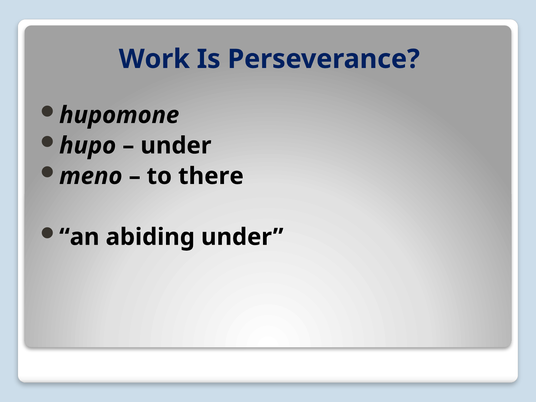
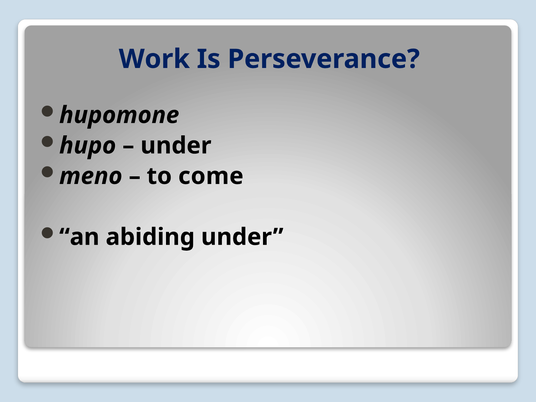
there: there -> come
